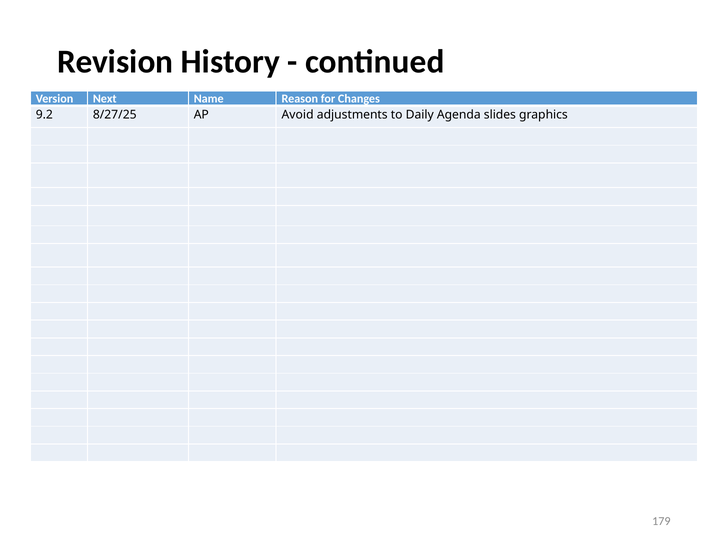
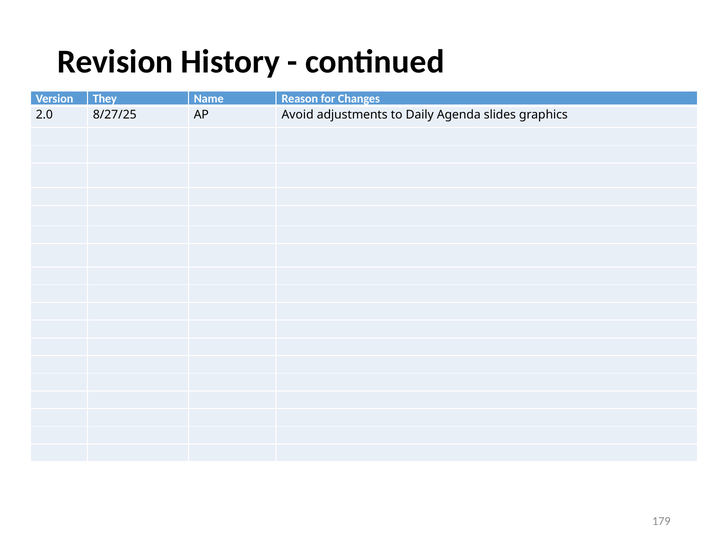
Next: Next -> They
9.2: 9.2 -> 2.0
